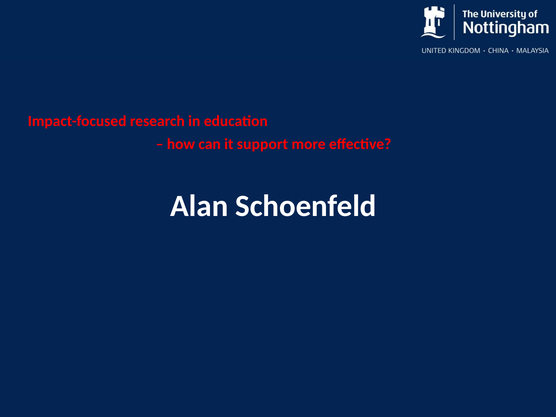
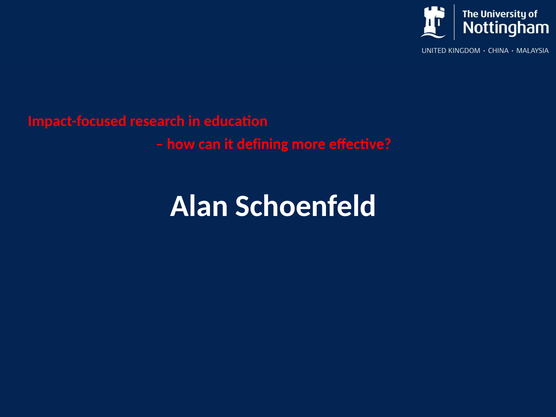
support: support -> defining
